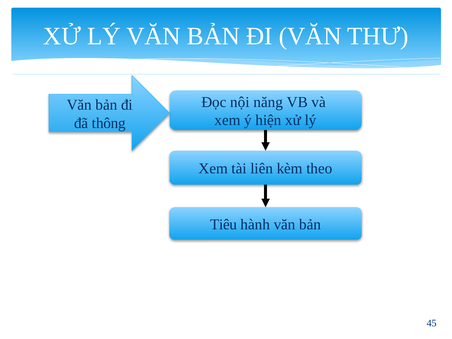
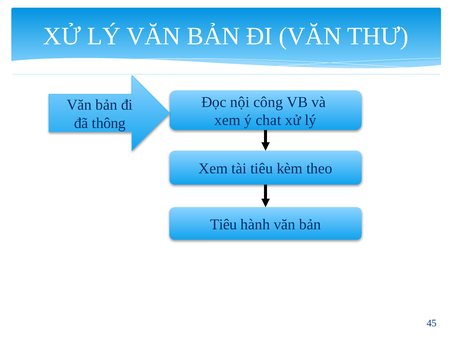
năng: năng -> công
hiện: hiện -> chat
tài liên: liên -> tiêu
